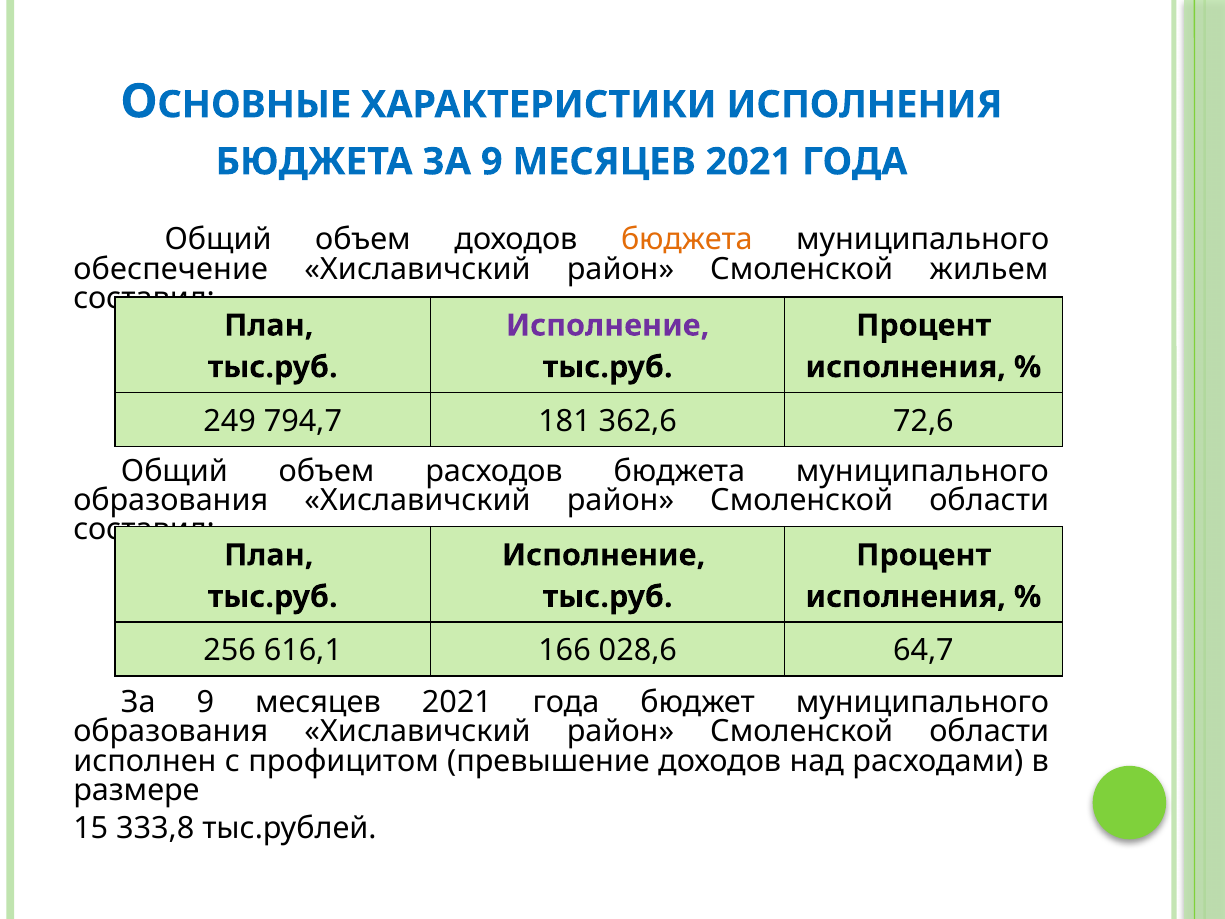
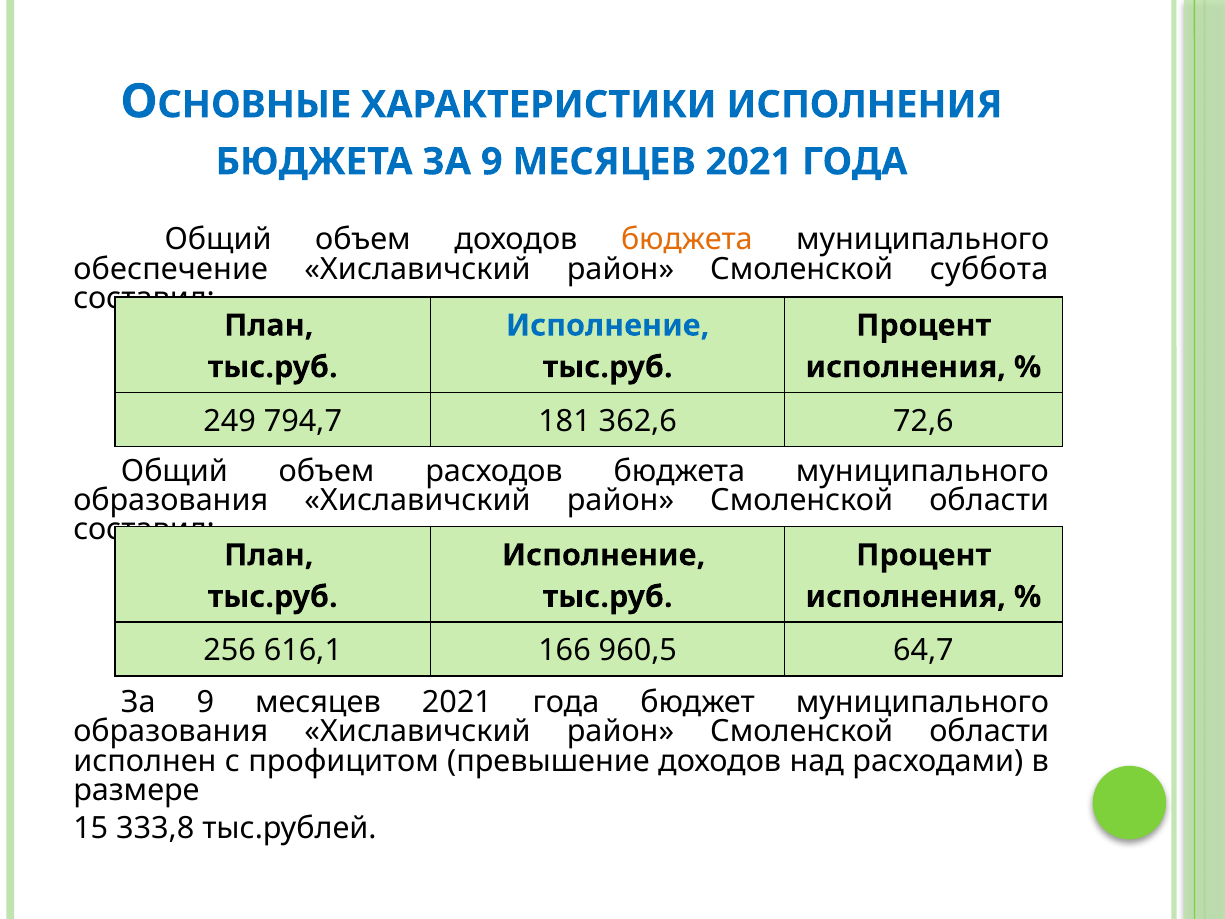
жильем: жильем -> суббота
Исполнение at (608, 325) colour: purple -> blue
028,6: 028,6 -> 960,5
